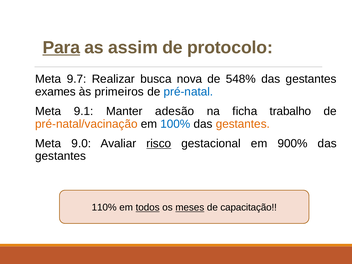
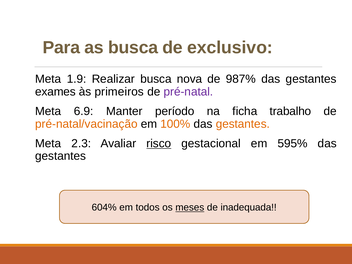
Para underline: present -> none
as assim: assim -> busca
protocolo: protocolo -> exclusivo
9.7: 9.7 -> 1.9
548%: 548% -> 987%
pré-natal colour: blue -> purple
9.1: 9.1 -> 6.9
adesão: adesão -> período
100% colour: blue -> orange
9.0: 9.0 -> 2.3
900%: 900% -> 595%
110%: 110% -> 604%
todos underline: present -> none
capacitação: capacitação -> inadequada
